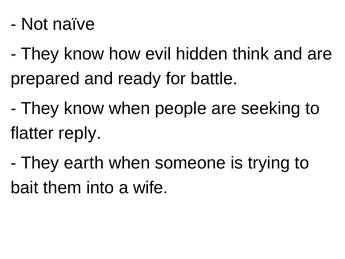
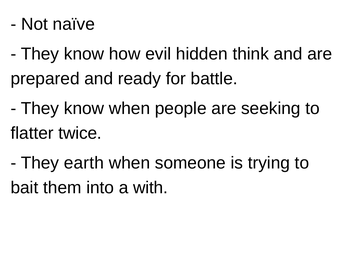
reply: reply -> twice
wife: wife -> with
